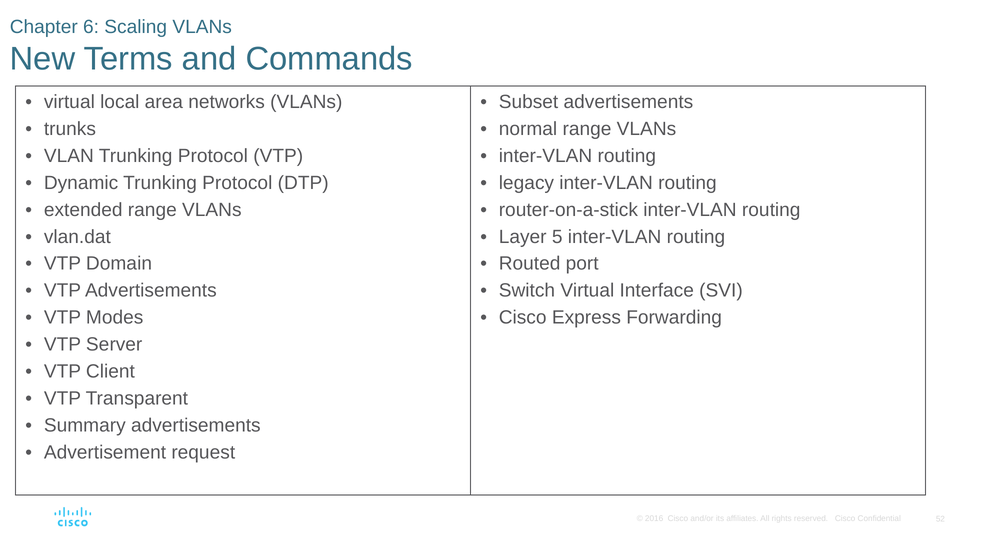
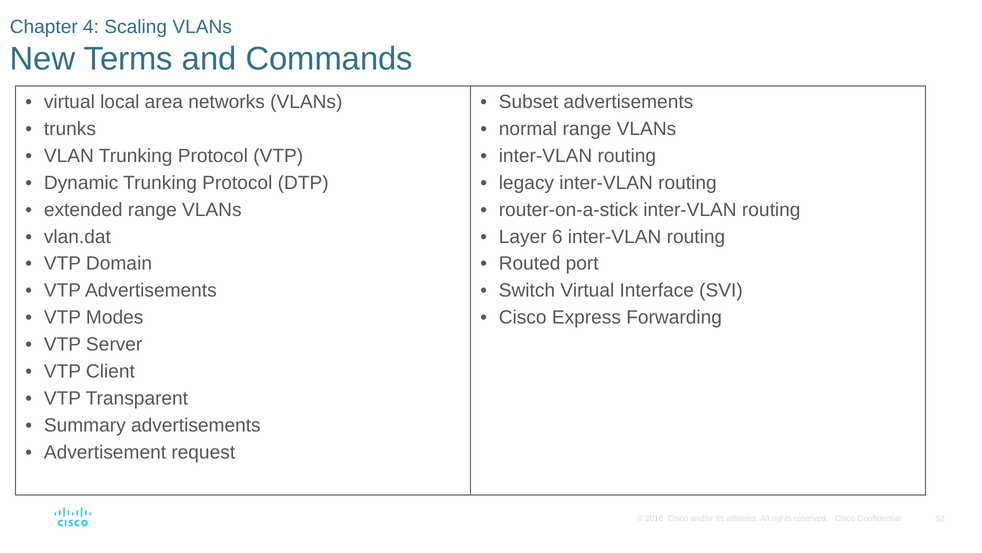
6: 6 -> 4
5: 5 -> 6
